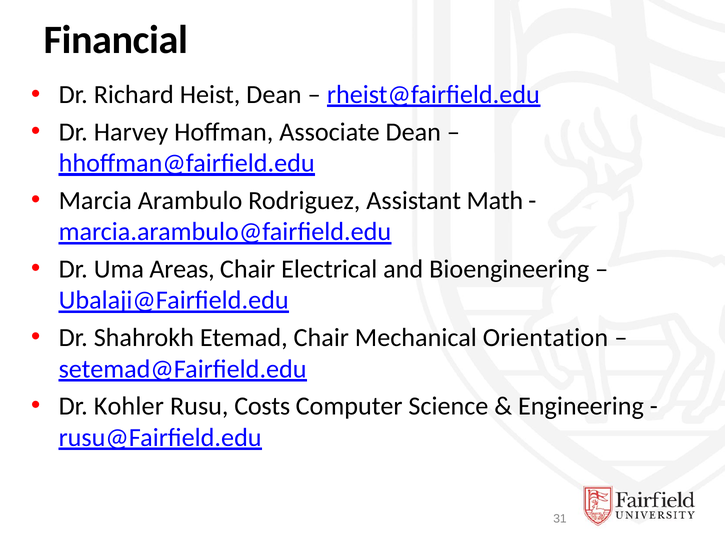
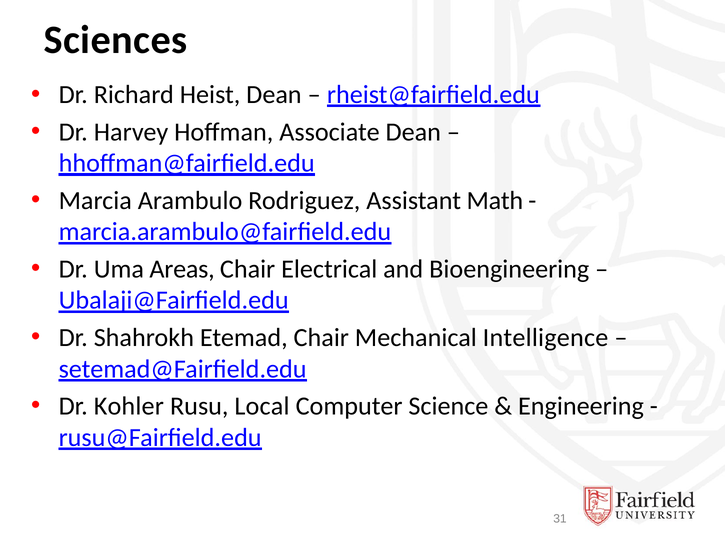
Financial: Financial -> Sciences
Orientation: Orientation -> Intelligence
Costs: Costs -> Local
